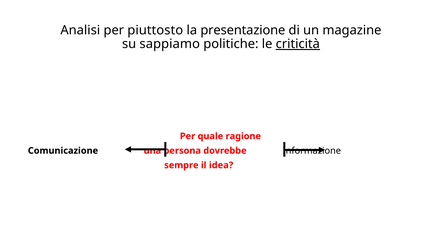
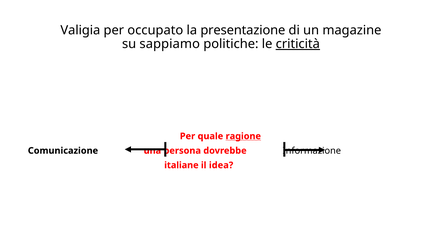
Analisi: Analisi -> Valigia
piuttosto: piuttosto -> occupato
ragione underline: none -> present
sempre: sempre -> italiane
